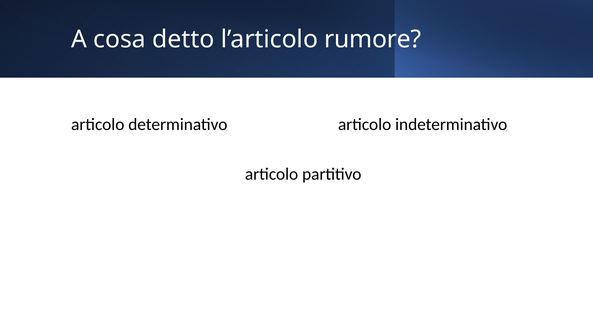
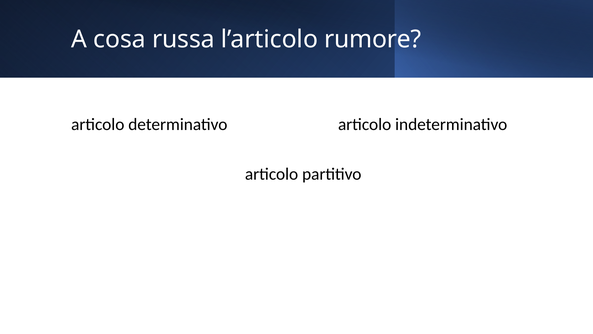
detto: detto -> russa
